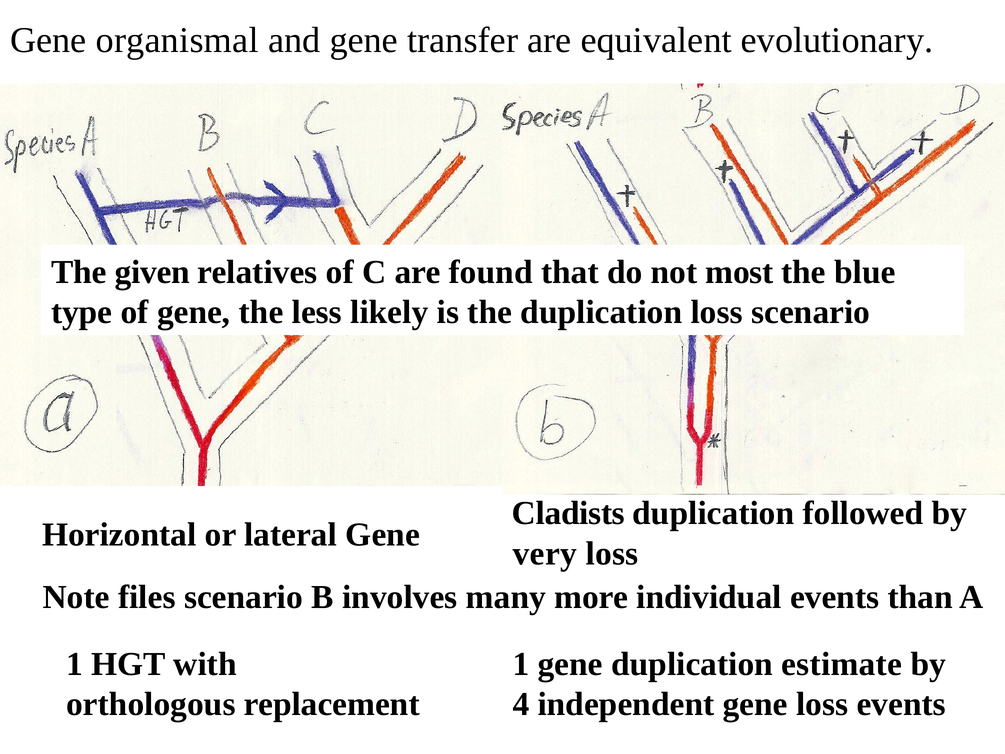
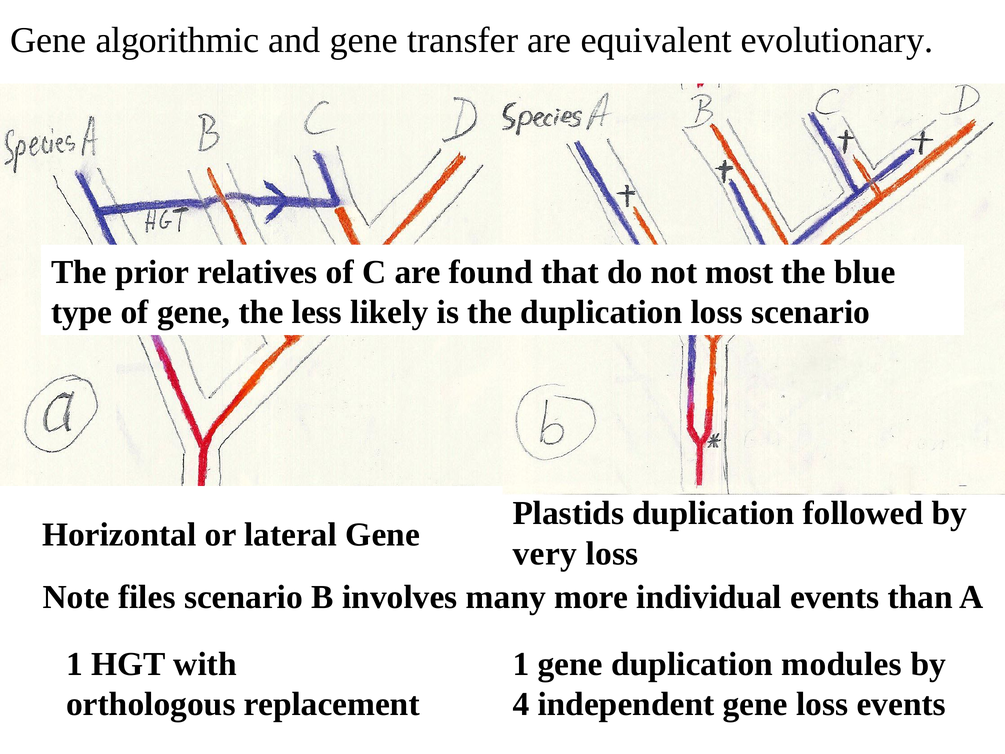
organismal: organismal -> algorithmic
given: given -> prior
Cladists: Cladists -> Plastids
estimate: estimate -> modules
